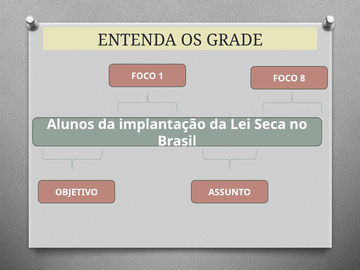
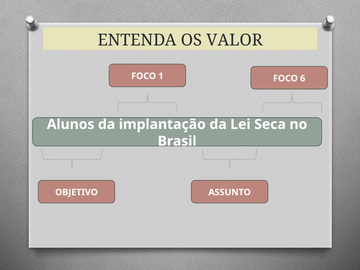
GRADE: GRADE -> VALOR
8: 8 -> 6
